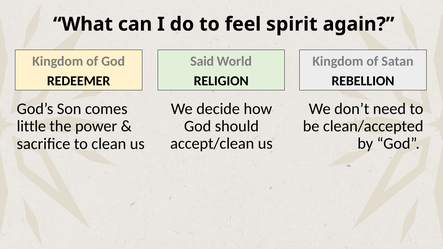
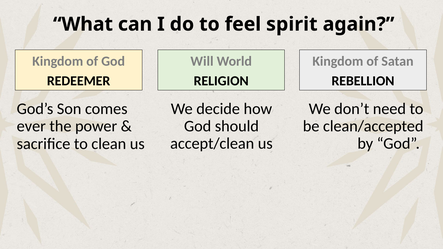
Said: Said -> Will
little: little -> ever
